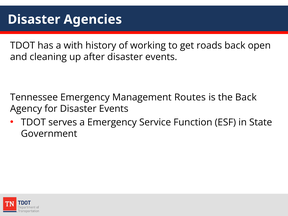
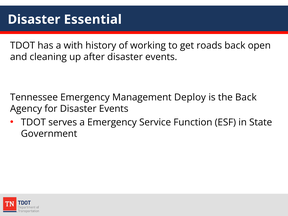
Agencies: Agencies -> Essential
Routes: Routes -> Deploy
